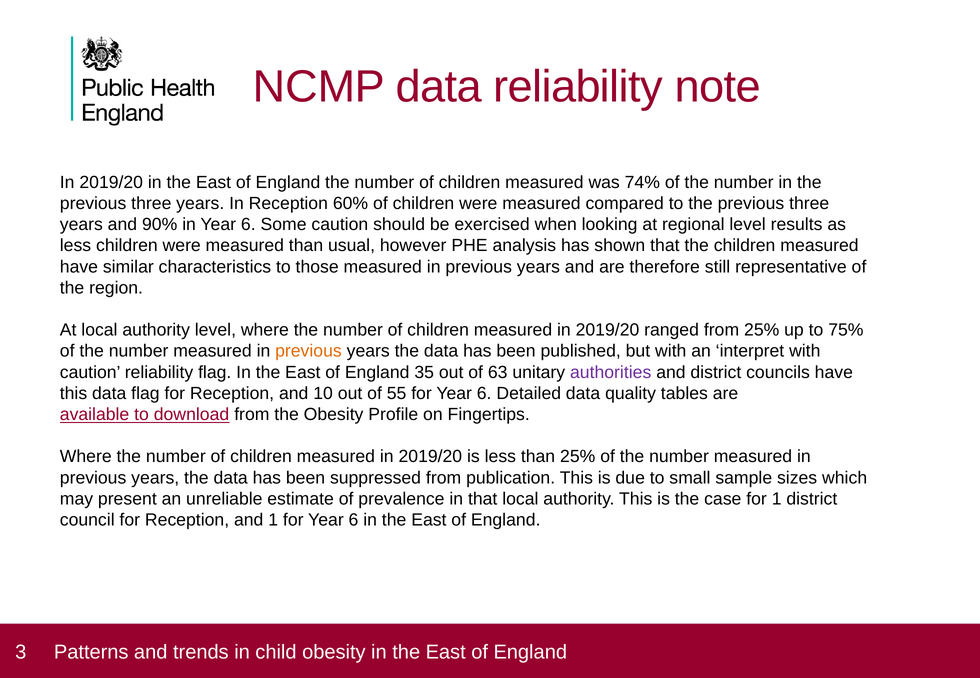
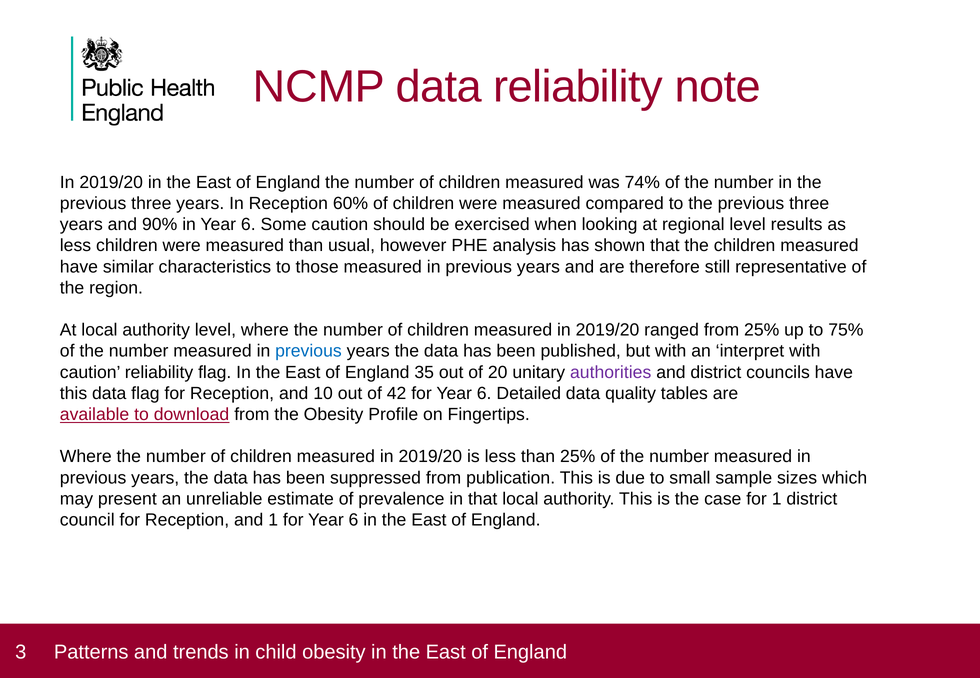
previous at (308, 351) colour: orange -> blue
63: 63 -> 20
55: 55 -> 42
